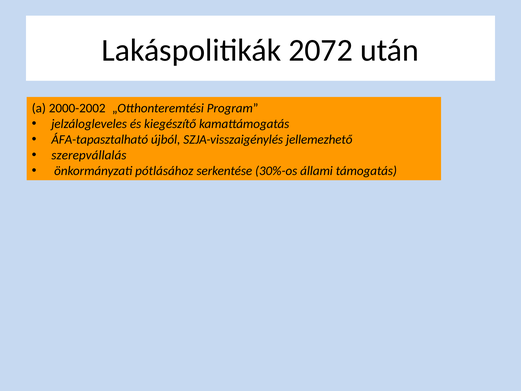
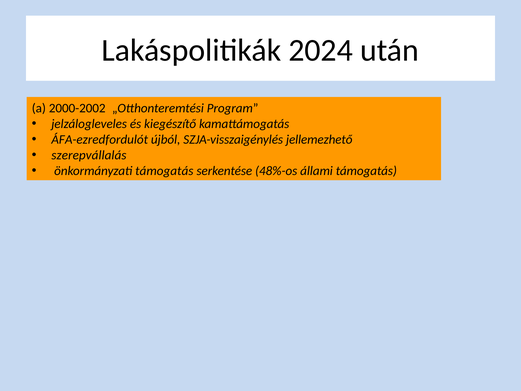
2072: 2072 -> 2024
ÁFA-tapasztalható: ÁFA-tapasztalható -> ÁFA-ezredfordulót
önkormányzati pótlásához: pótlásához -> támogatás
30%-os: 30%-os -> 48%-os
